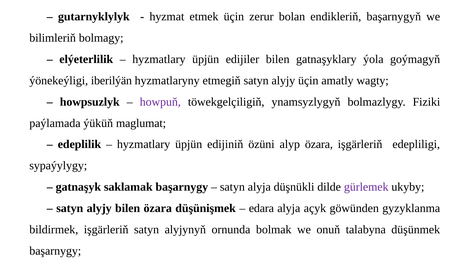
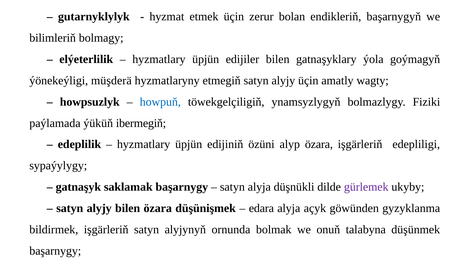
iberilýän: iberilýän -> müşderä
howpuň colour: purple -> blue
maglumat: maglumat -> ibermegiň
